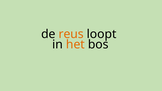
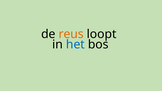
het colour: orange -> blue
